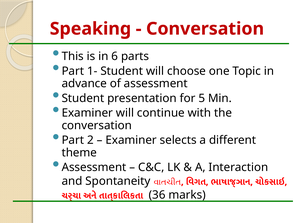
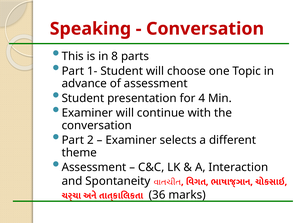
6: 6 -> 8
5: 5 -> 4
